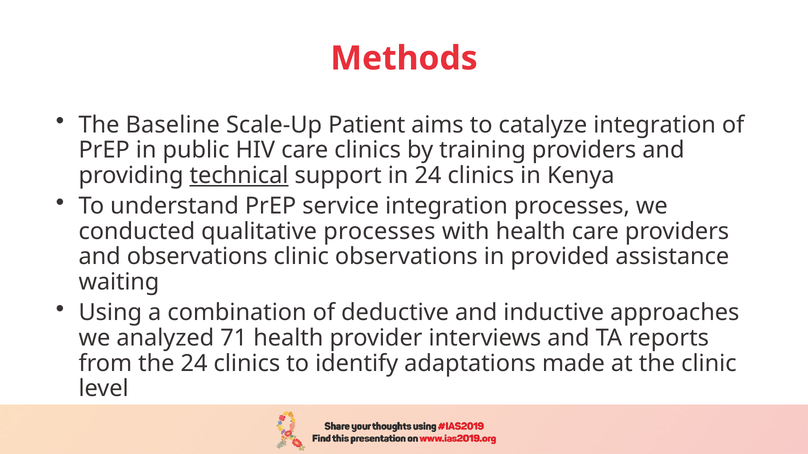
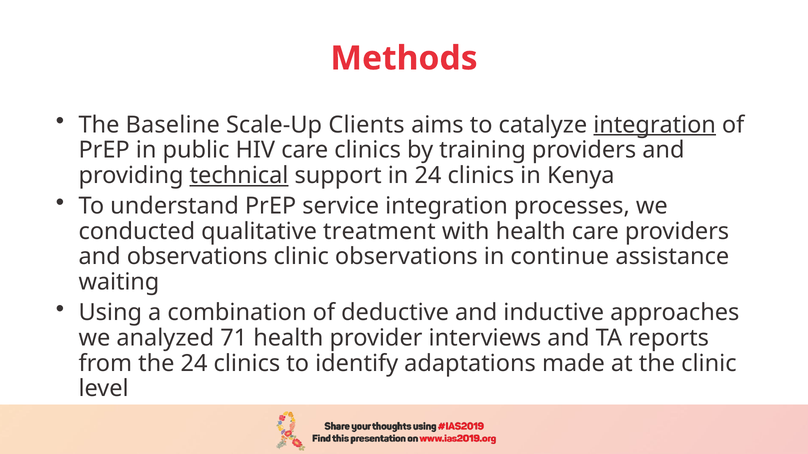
Patient: Patient -> Clients
integration at (655, 125) underline: none -> present
qualitative processes: processes -> treatment
provided: provided -> continue
